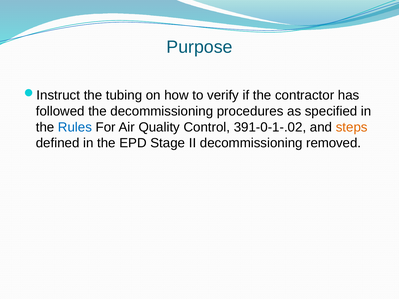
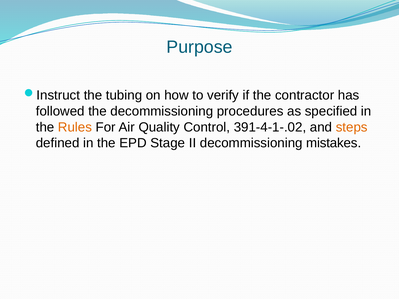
Rules colour: blue -> orange
391-0-1-.02: 391-0-1-.02 -> 391-4-1-.02
removed: removed -> mistakes
